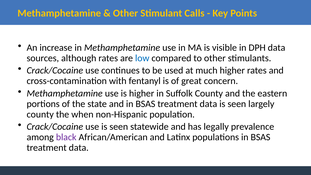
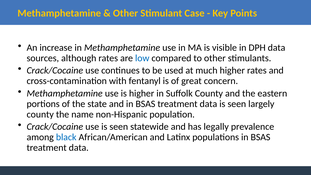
Calls: Calls -> Case
when: when -> name
black colour: purple -> blue
